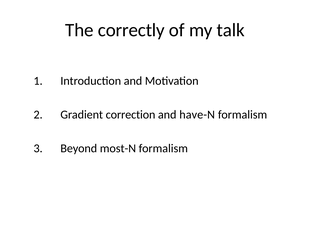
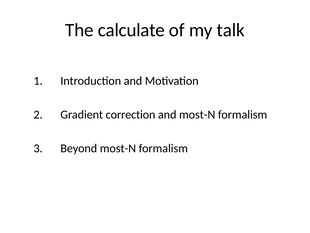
correctly: correctly -> calculate
and have-N: have-N -> most-N
